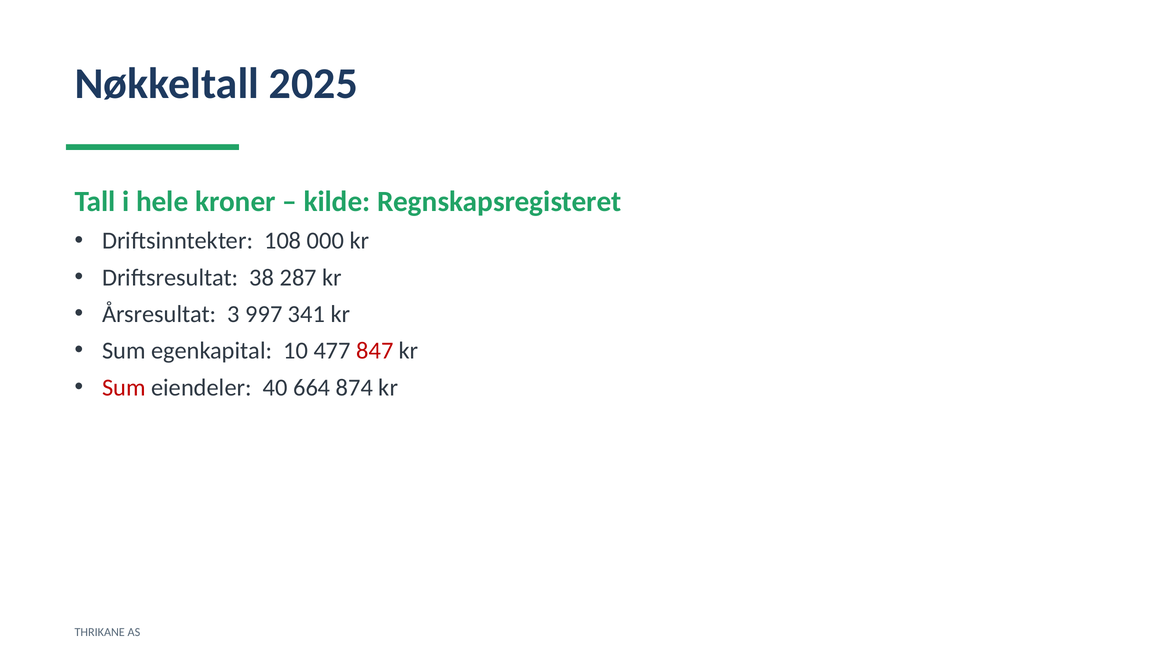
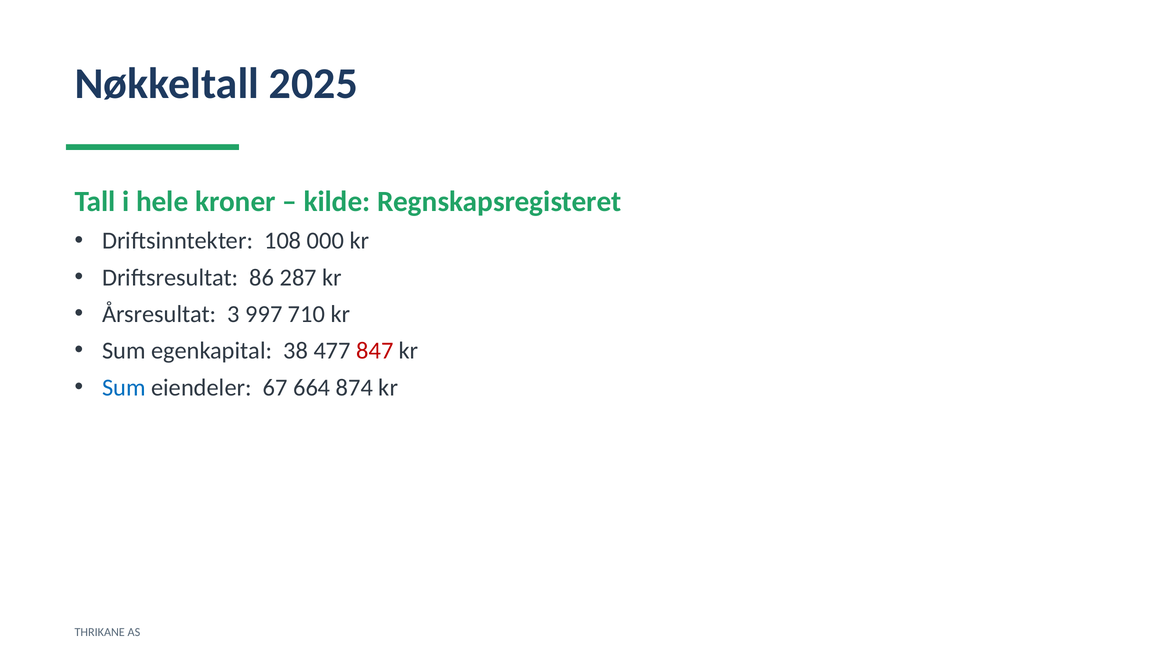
38: 38 -> 86
341: 341 -> 710
10: 10 -> 38
Sum at (124, 388) colour: red -> blue
40: 40 -> 67
